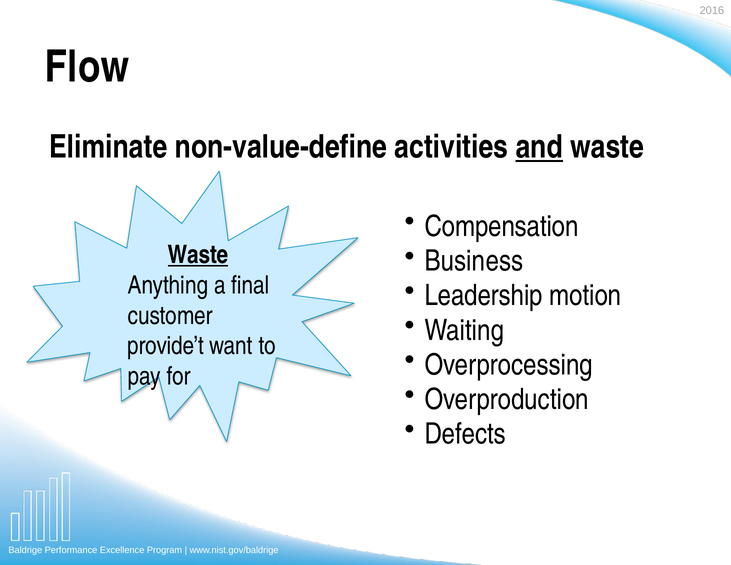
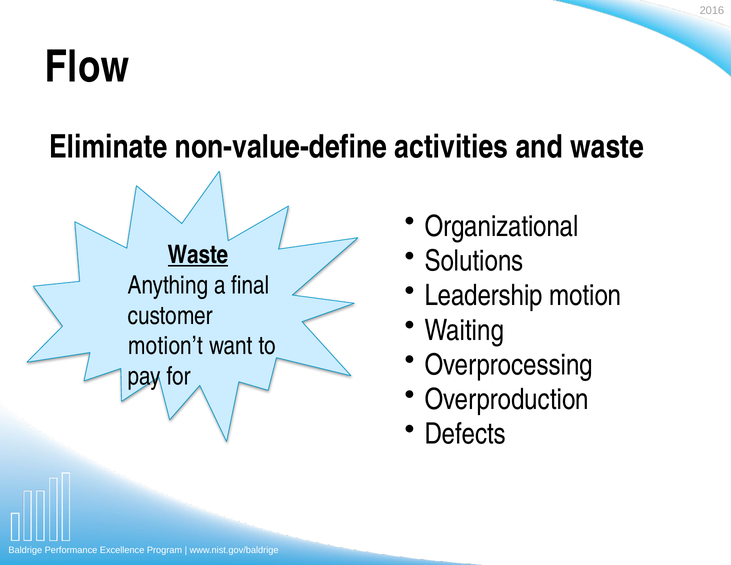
and underline: present -> none
Compensation: Compensation -> Organizational
Business: Business -> Solutions
provide’t: provide’t -> motion’t
